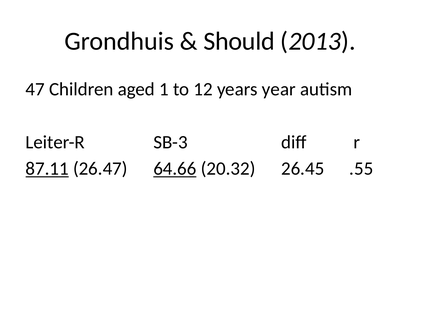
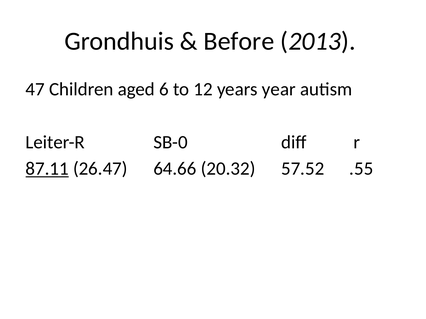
Should: Should -> Before
1: 1 -> 6
SB-3: SB-3 -> SB-0
64.66 underline: present -> none
26.45: 26.45 -> 57.52
